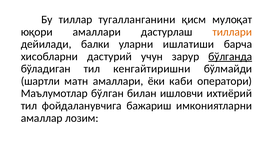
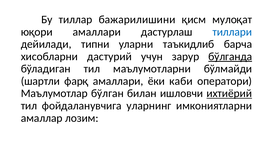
тугалланганини: тугалланганини -> бажарилишини
тиллари colour: orange -> blue
балки: балки -> типни
ишлатиши: ишлатиши -> таъкидлиб
кенгайтиришни: кенгайтиришни -> маълумотларни
матн: матн -> фарқ
ихтиёрий underline: none -> present
бажариш: бажариш -> уларнинг
